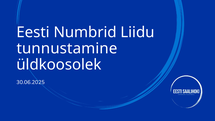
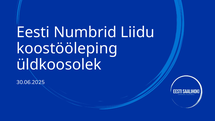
tunnustamine: tunnustamine -> koostööleping
